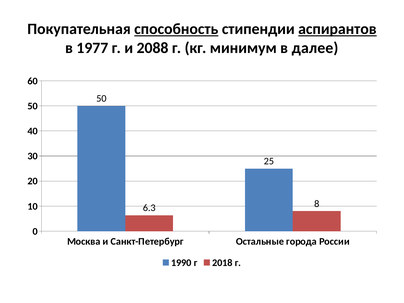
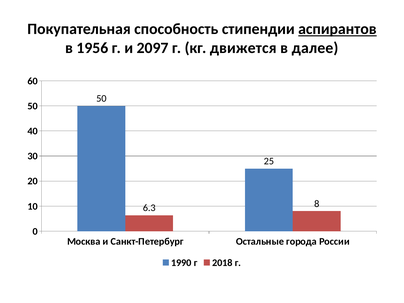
способность underline: present -> none
1977: 1977 -> 1956
2088: 2088 -> 2097
минимум: минимум -> движется
